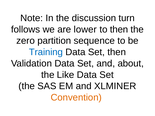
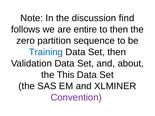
turn: turn -> find
lower: lower -> entire
Like: Like -> This
Convention colour: orange -> purple
